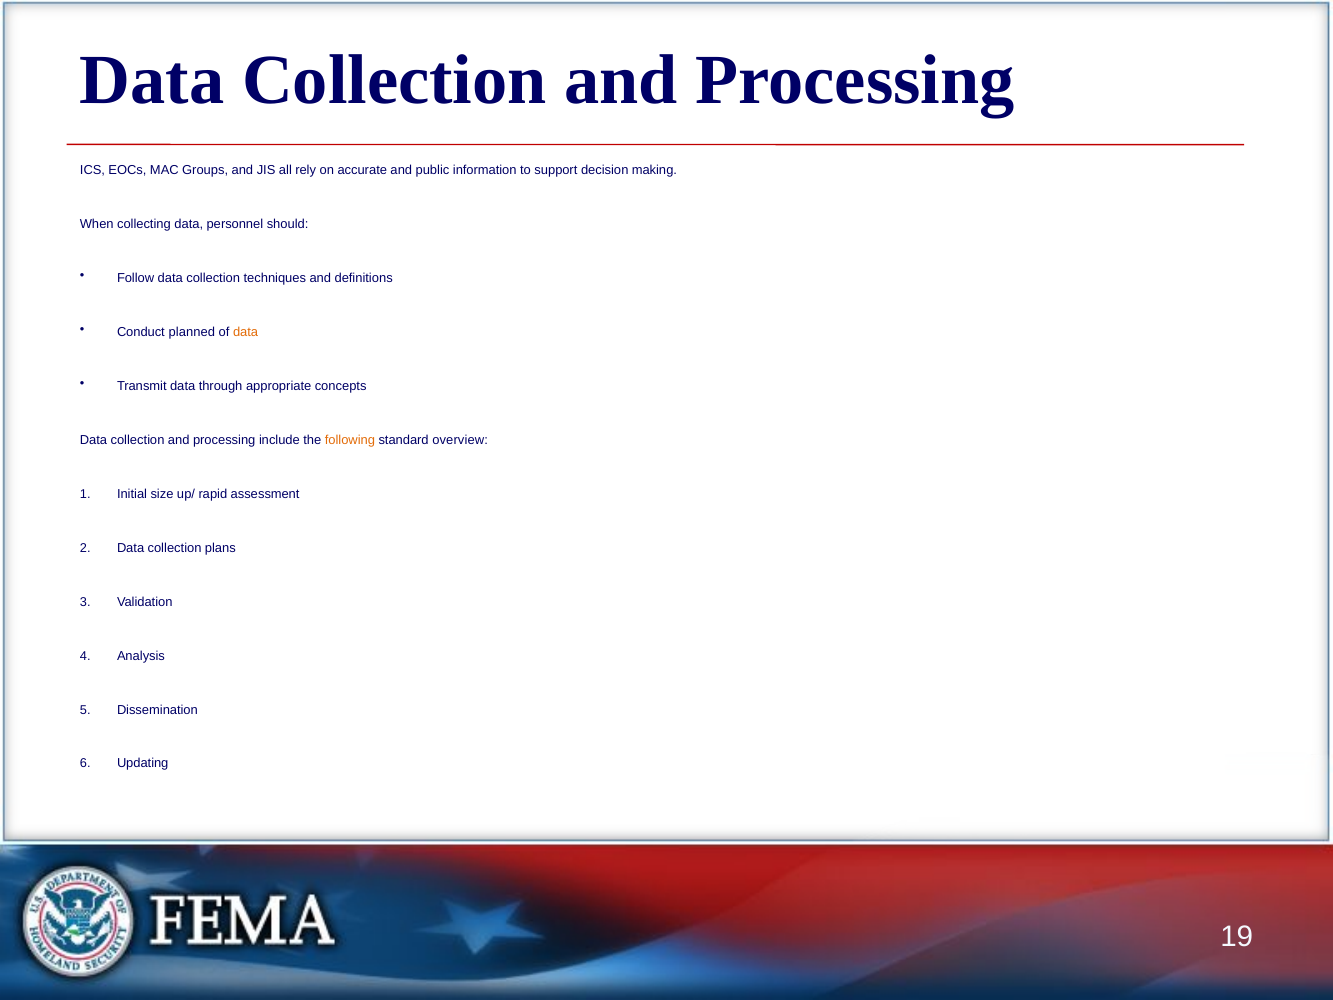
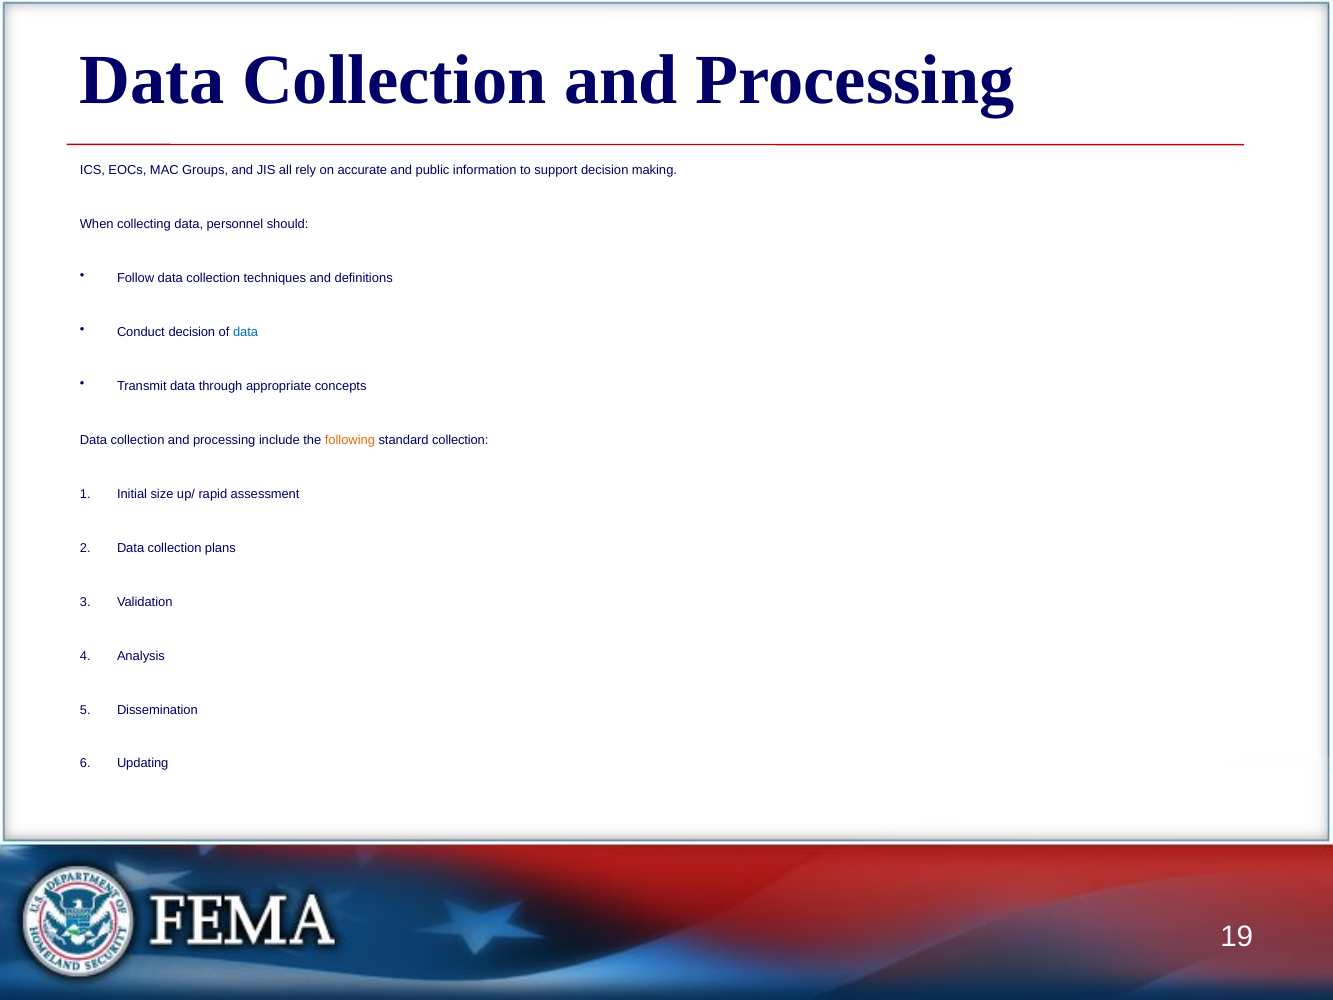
Conduct planned: planned -> decision
data at (246, 332) colour: orange -> blue
standard overview: overview -> collection
